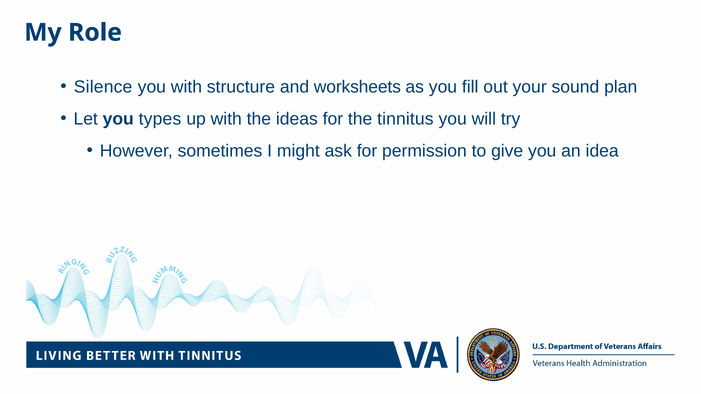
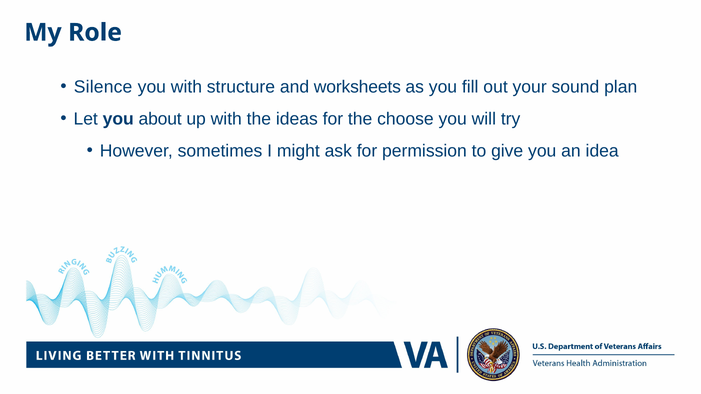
types: types -> about
tinnitus: tinnitus -> choose
